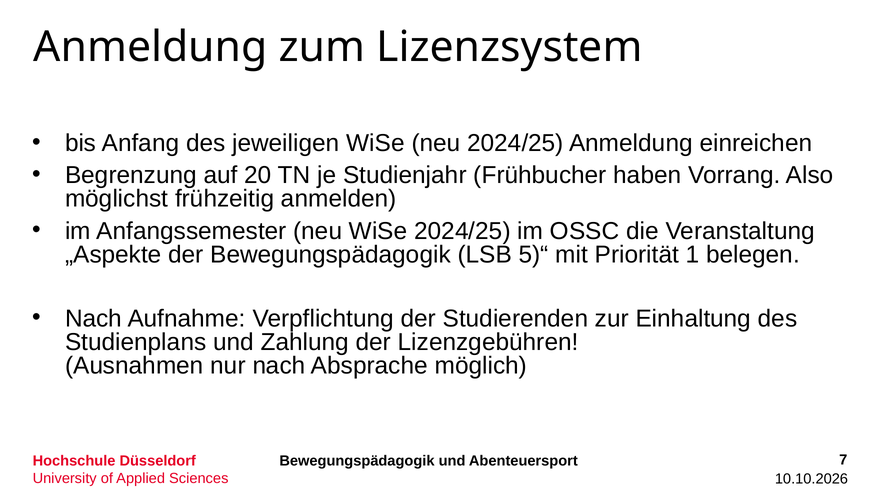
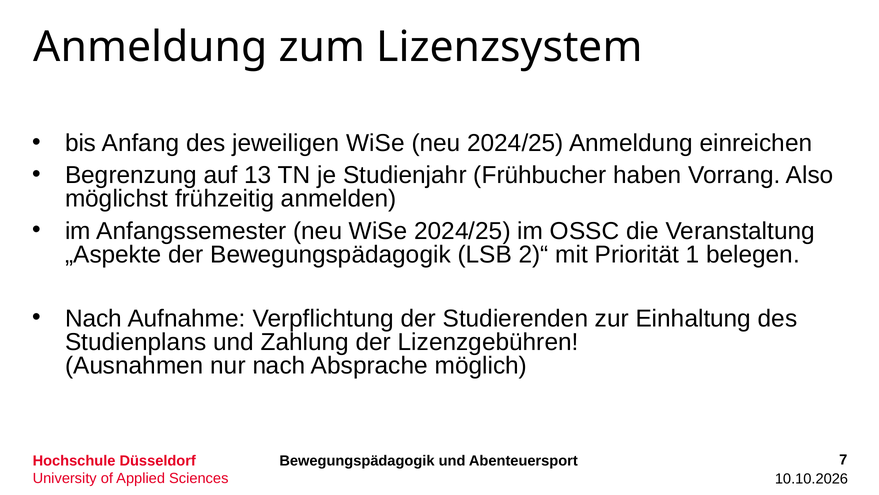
20: 20 -> 13
5)“: 5)“ -> 2)“
